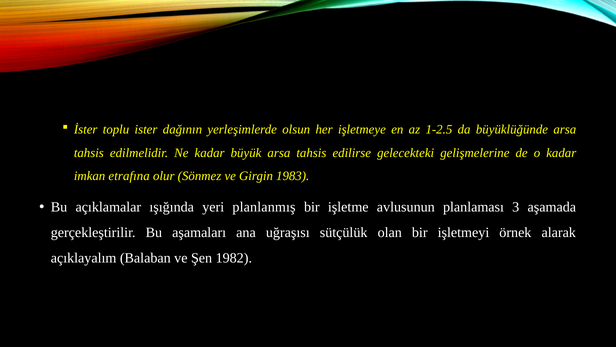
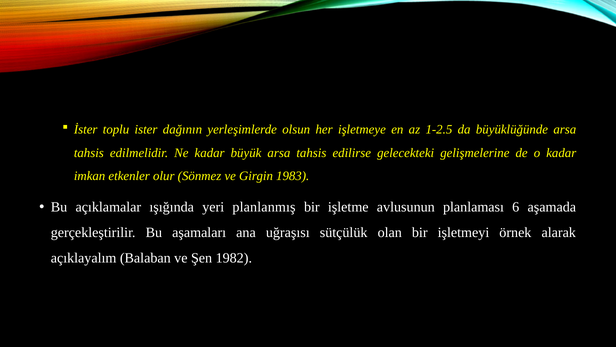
etrafına: etrafına -> etkenler
3: 3 -> 6
